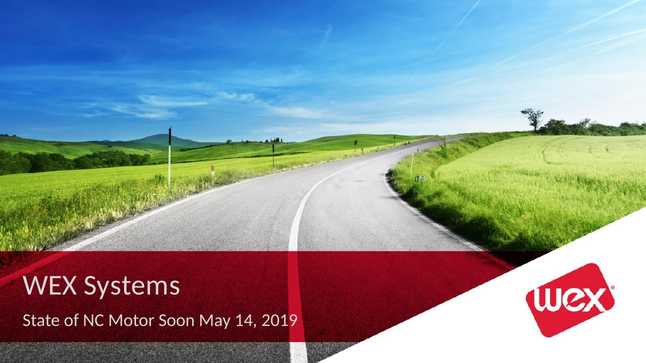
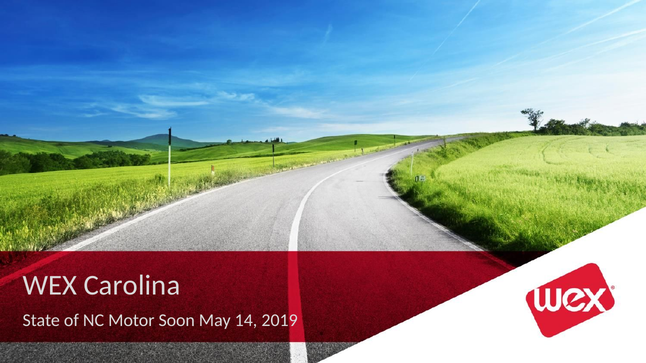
Systems: Systems -> Carolina
